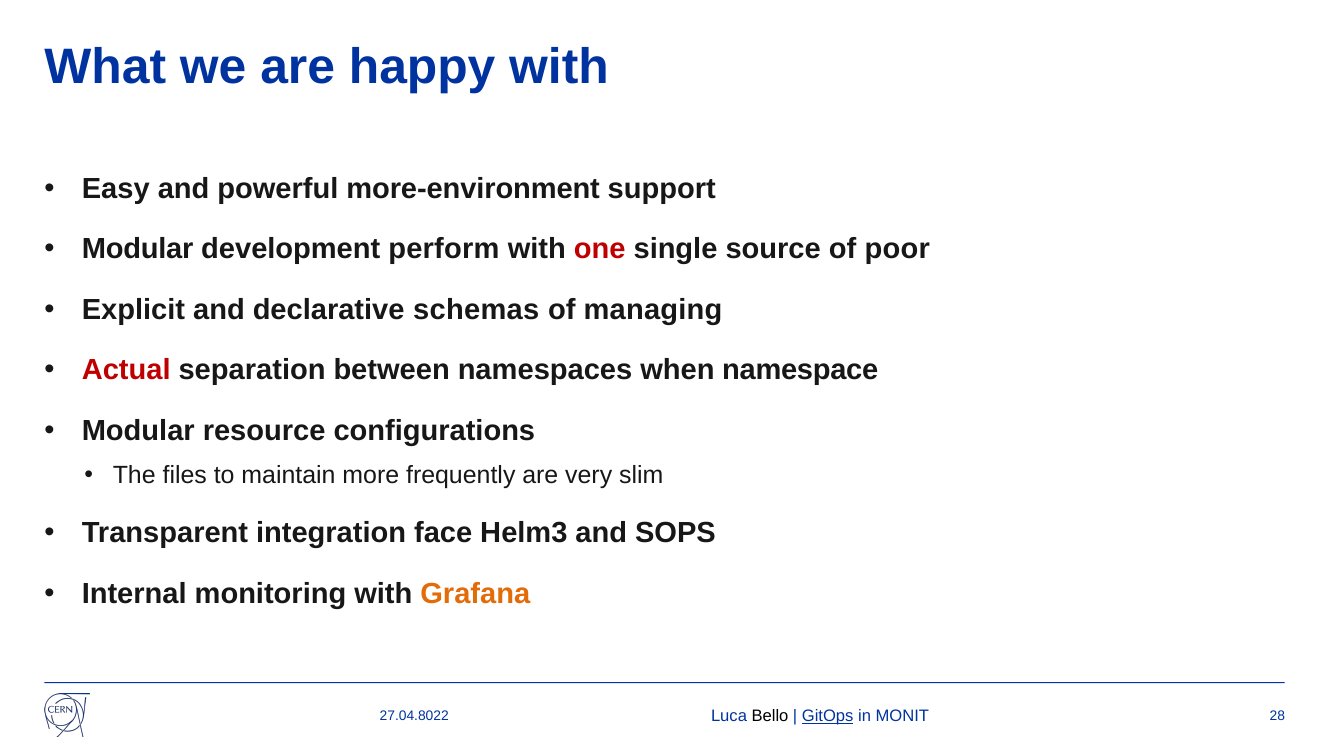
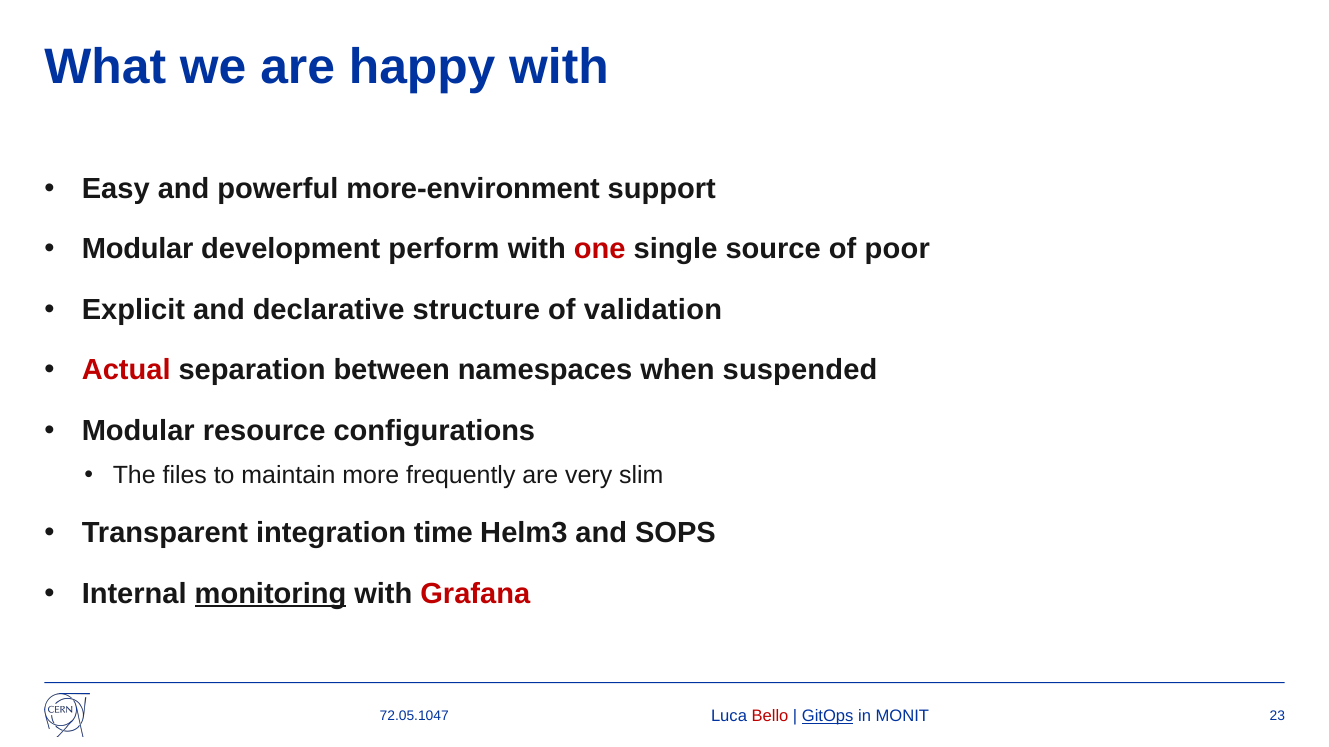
schemas: schemas -> structure
managing: managing -> validation
namespace: namespace -> suspended
face: face -> time
monitoring underline: none -> present
Grafana colour: orange -> red
27.04.8022: 27.04.8022 -> 72.05.1047
Bello colour: black -> red
28: 28 -> 23
